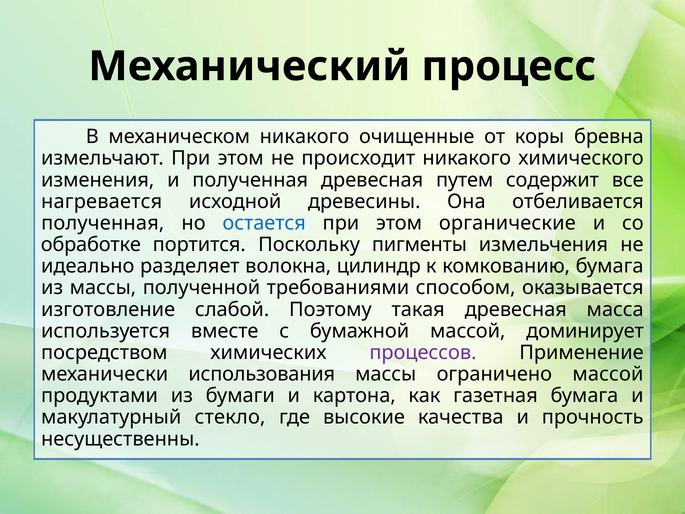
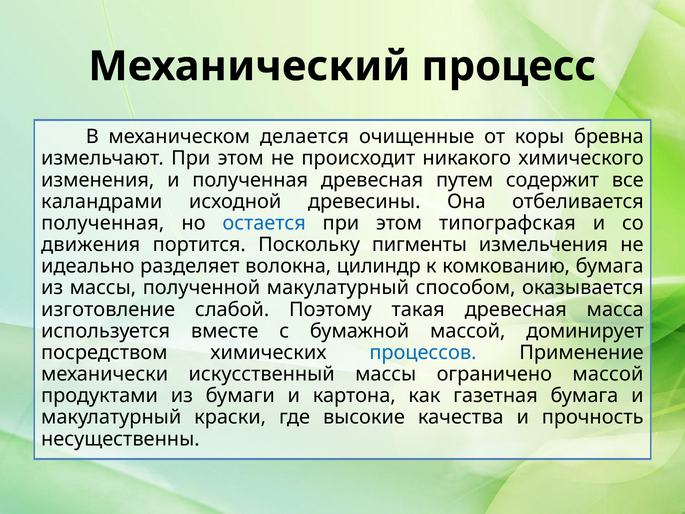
механическом никакого: никакого -> делается
нагревается: нагревается -> каландрами
органические: органические -> типографская
обработке: обработке -> движения
полученной требованиями: требованиями -> макулатурный
процессов colour: purple -> blue
использования: использования -> искусственный
стекло: стекло -> краски
